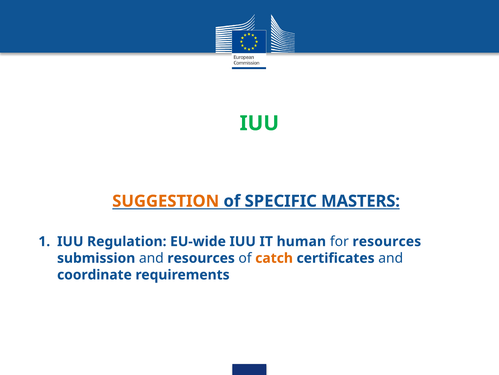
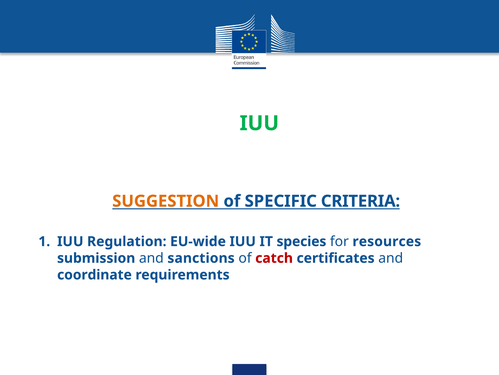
MASTERS: MASTERS -> CRITERIA
human: human -> species
and resources: resources -> sanctions
catch colour: orange -> red
